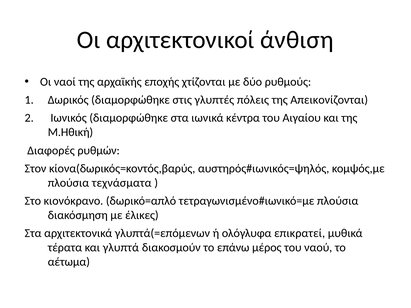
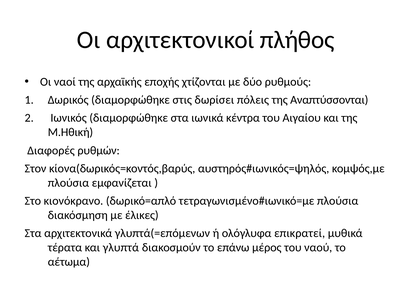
άνθιση: άνθιση -> πλήθος
γλυπτές: γλυπτές -> δωρίσει
Απεικονίζονται: Απεικονίζονται -> Αναπτύσσονται
τεχνάσματα: τεχνάσματα -> εμφανίζεται
